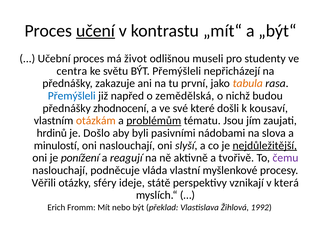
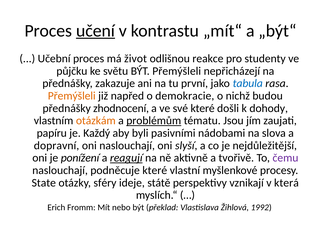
museli: museli -> reakce
centra: centra -> půjčku
tabula colour: orange -> blue
Přemýšleli at (72, 96) colour: blue -> orange
zemědělská: zemědělská -> demokracie
kousaví: kousaví -> dohody
hrdinů: hrdinů -> papíru
Došlo: Došlo -> Každý
minulostí: minulostí -> dopravní
nejdůležitější underline: present -> none
reagují underline: none -> present
podněcuje vláda: vláda -> které
Věřili: Věřili -> State
